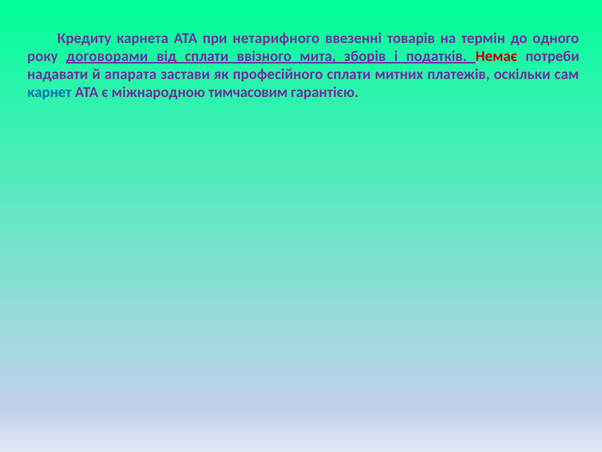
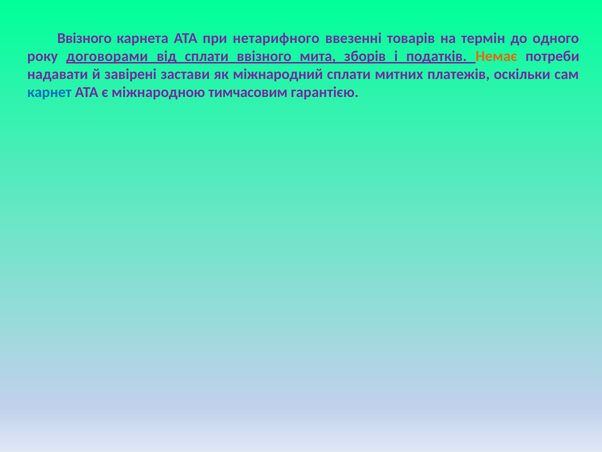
Кредиту at (84, 38): Кредиту -> Ввізного
Немає colour: red -> orange
апарата: апарата -> завірені
професійного: професійного -> міжнародний
